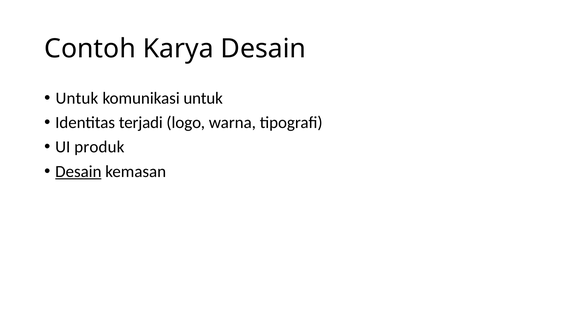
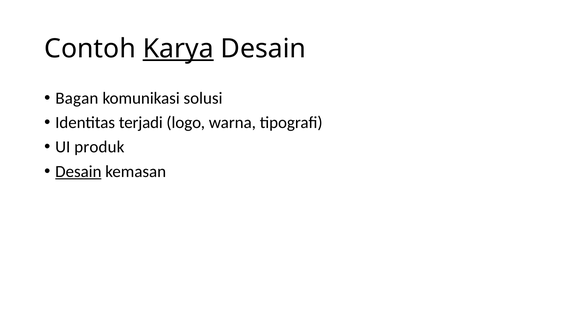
Karya underline: none -> present
Untuk at (77, 98): Untuk -> Bagan
komunikasi untuk: untuk -> solusi
